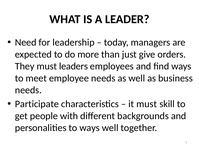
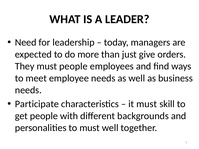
must leaders: leaders -> people
to ways: ways -> must
